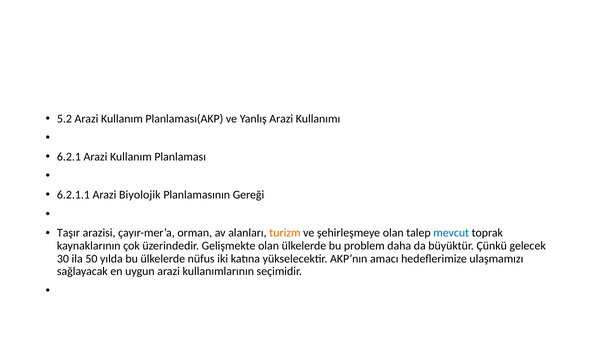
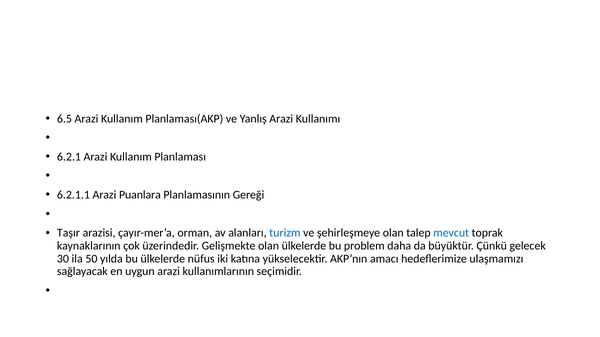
5.2: 5.2 -> 6.5
Biyolojik: Biyolojik -> Puanlara
turizm colour: orange -> blue
